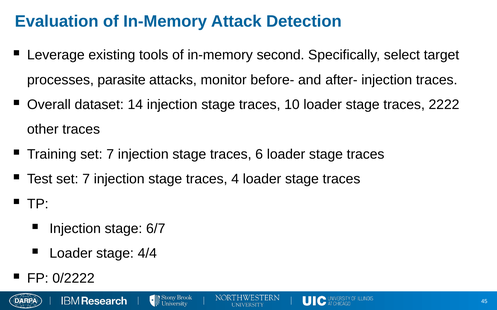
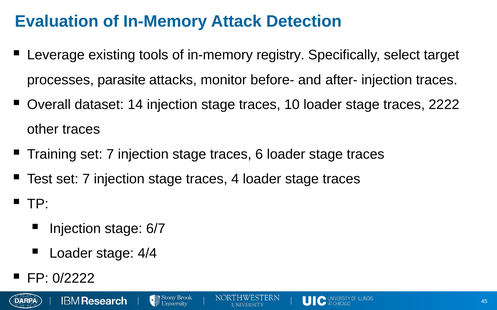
second: second -> registry
